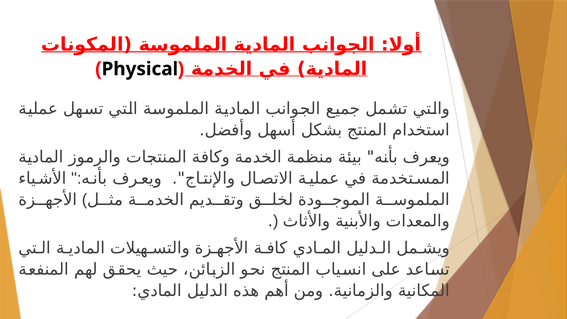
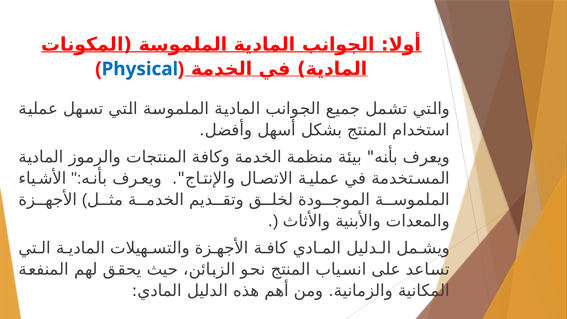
Physical colour: black -> blue
